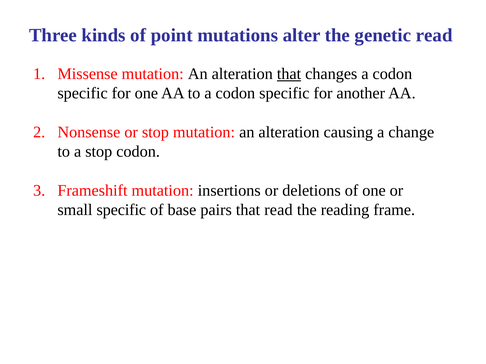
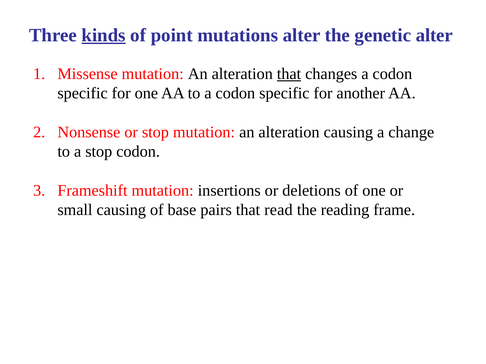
kinds underline: none -> present
genetic read: read -> alter
small specific: specific -> causing
